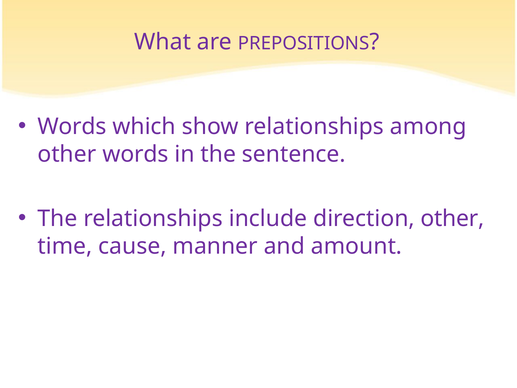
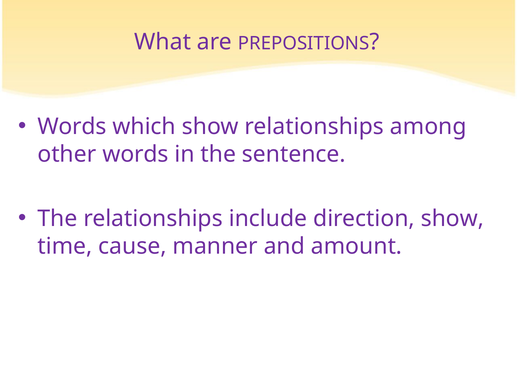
direction other: other -> show
